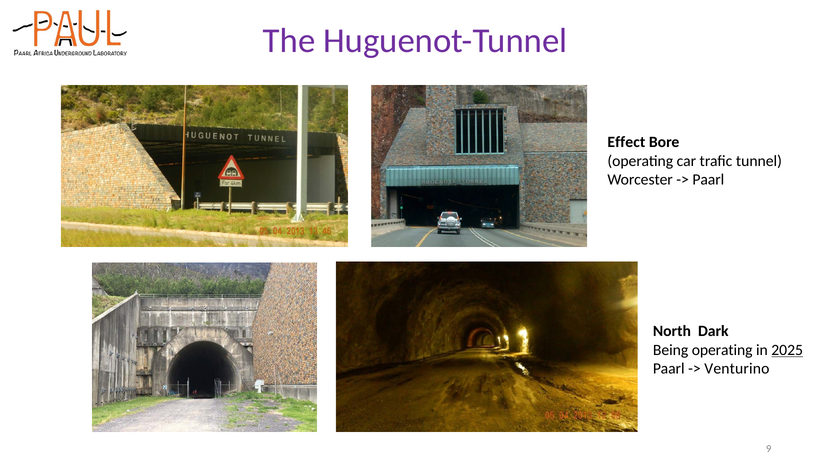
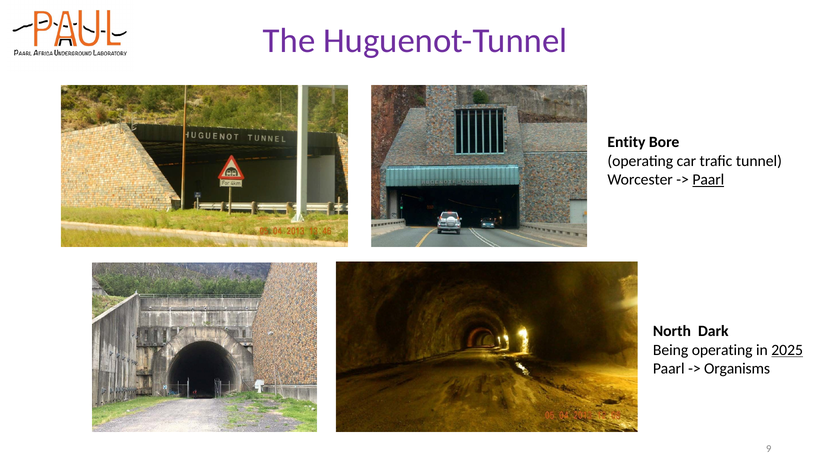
Effect: Effect -> Entity
Paarl at (708, 180) underline: none -> present
Venturino: Venturino -> Organisms
